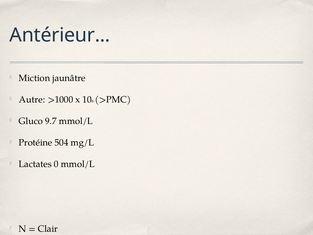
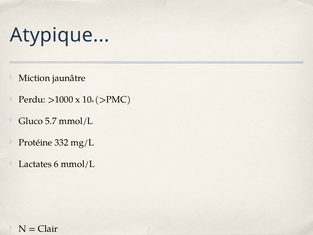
Antérieur: Antérieur -> Atypique
Autre: Autre -> Perdu
9.7: 9.7 -> 5.7
504: 504 -> 332
Lactates 0: 0 -> 6
